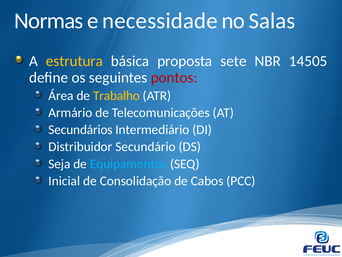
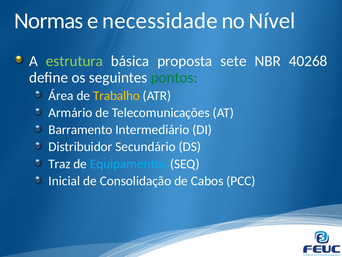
Salas: Salas -> Nível
estrutura colour: yellow -> light green
14505: 14505 -> 40268
pontos colour: red -> green
Secundários: Secundários -> Barramento
Seja: Seja -> Traz
